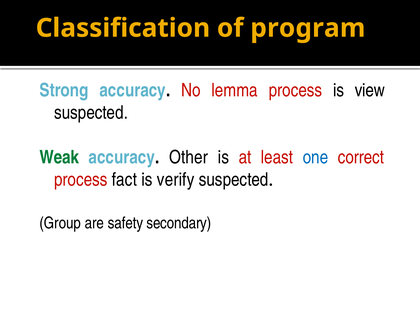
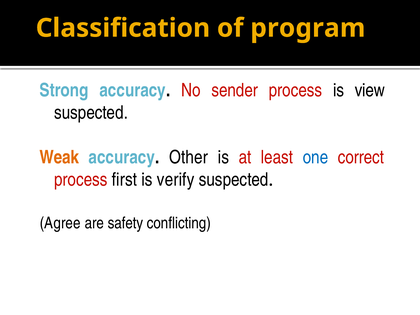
lemma: lemma -> sender
Weak colour: green -> orange
fact: fact -> first
Group: Group -> Agree
secondary: secondary -> conflicting
